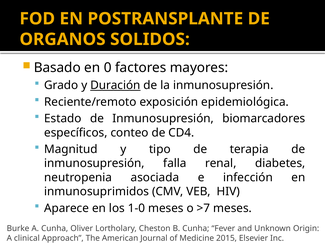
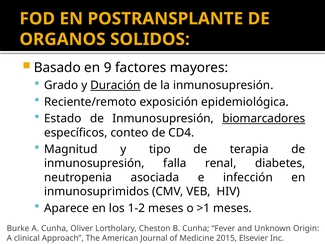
0: 0 -> 9
biomarcadores underline: none -> present
1-0: 1-0 -> 1-2
>7: >7 -> >1
